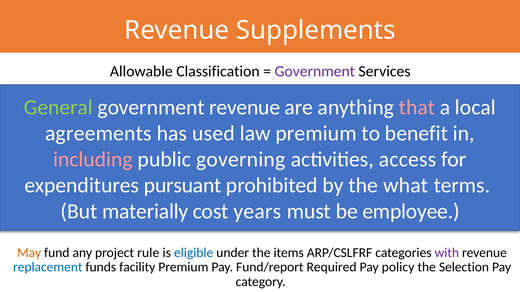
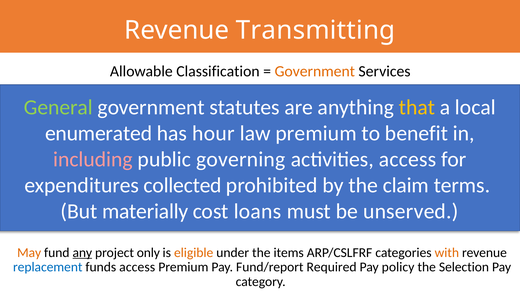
Supplements: Supplements -> Transmitting
Government at (315, 72) colour: purple -> orange
government revenue: revenue -> statutes
that colour: pink -> yellow
agreements: agreements -> enumerated
used: used -> hour
pursuant: pursuant -> collected
what: what -> claim
years: years -> loans
employee: employee -> unserved
any underline: none -> present
rule: rule -> only
eligible colour: blue -> orange
with colour: purple -> orange
funds facility: facility -> access
